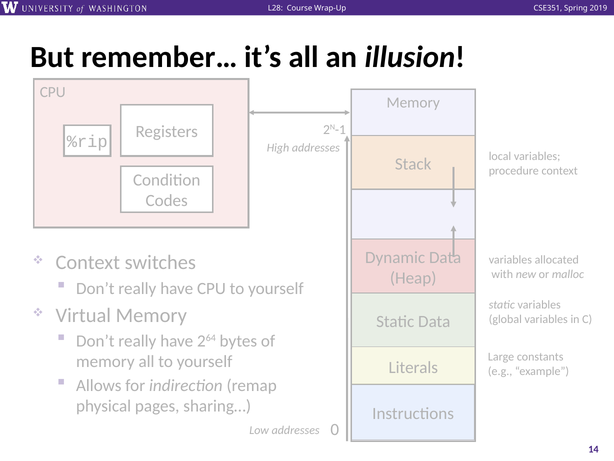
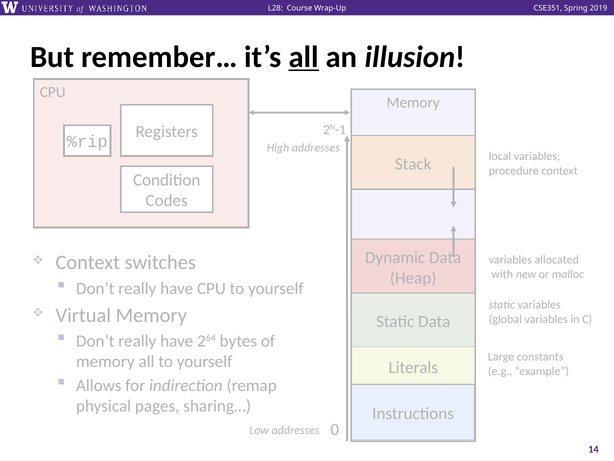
all at (304, 57) underline: none -> present
